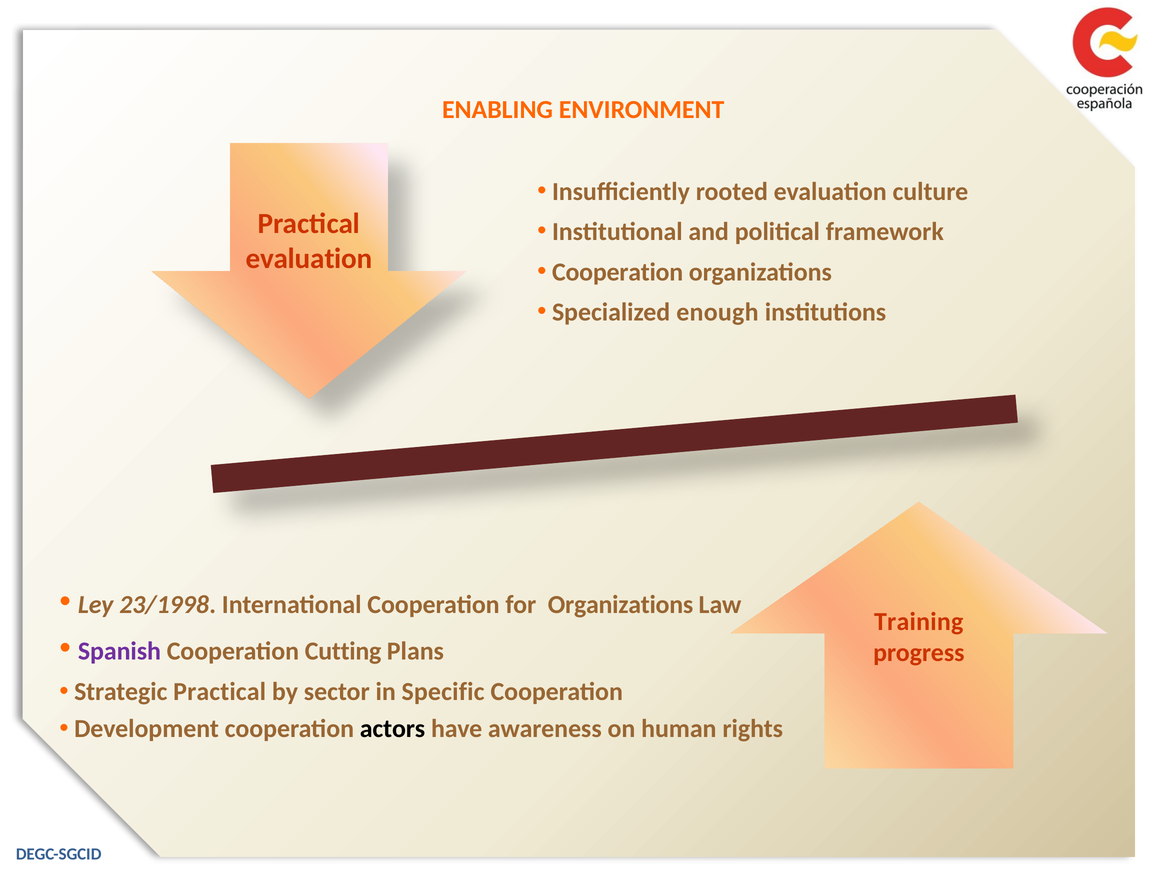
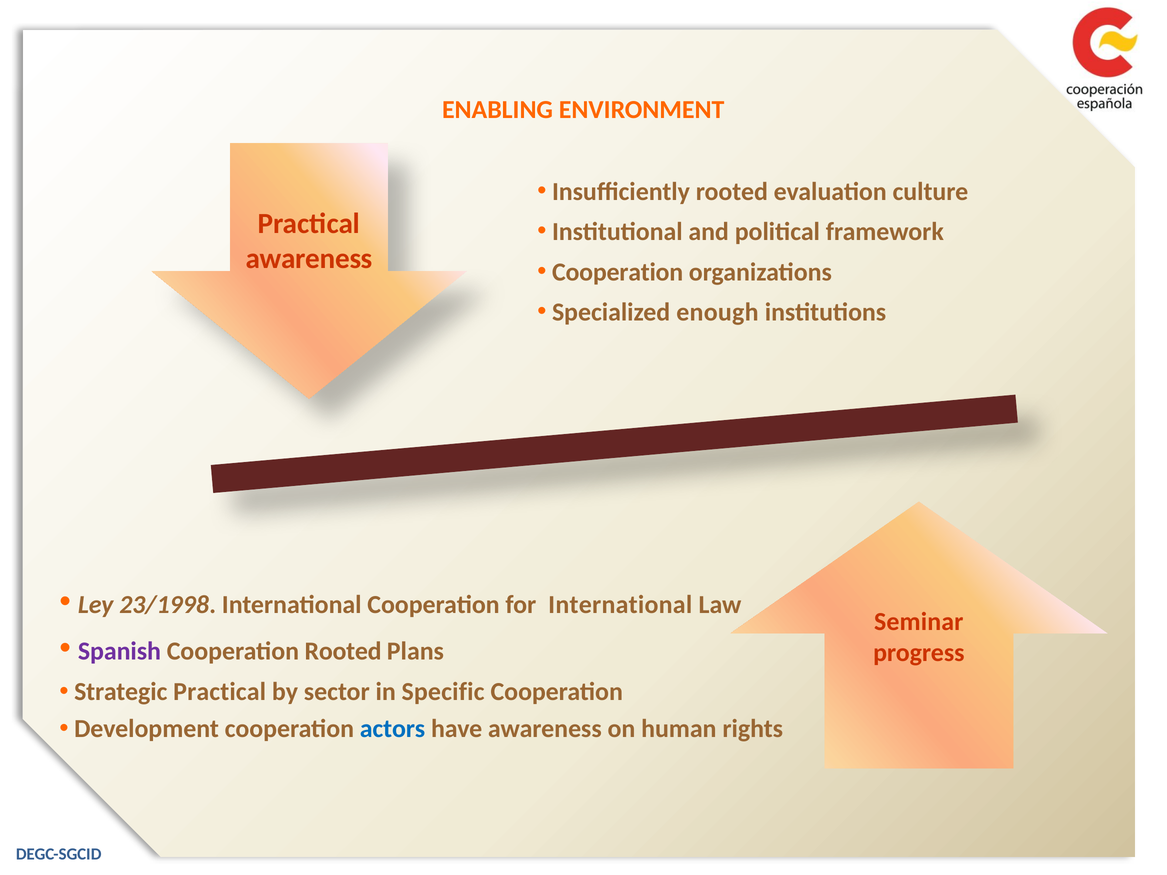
evaluation at (309, 259): evaluation -> awareness
for Organizations: Organizations -> International
Training: Training -> Seminar
Cooperation Cutting: Cutting -> Rooted
actors colour: black -> blue
